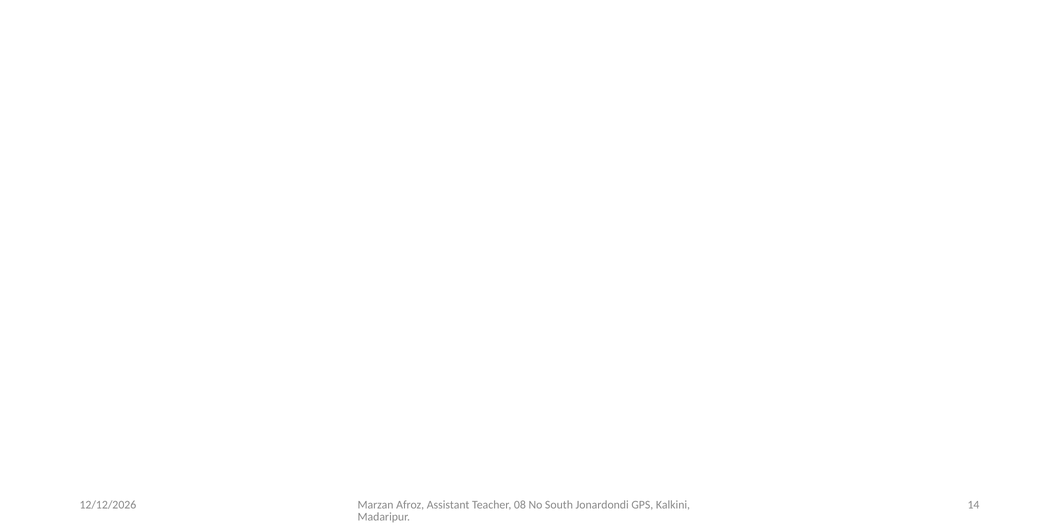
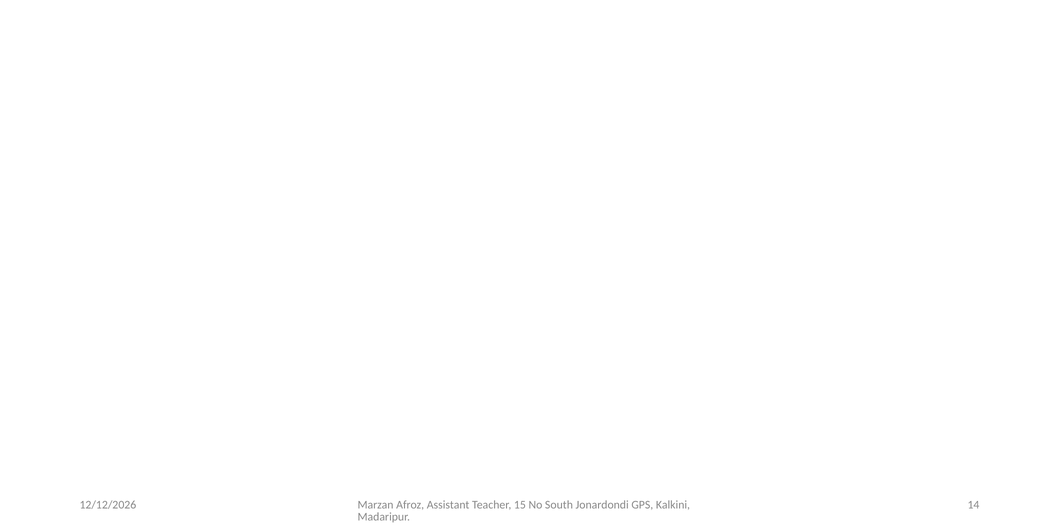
08: 08 -> 15
